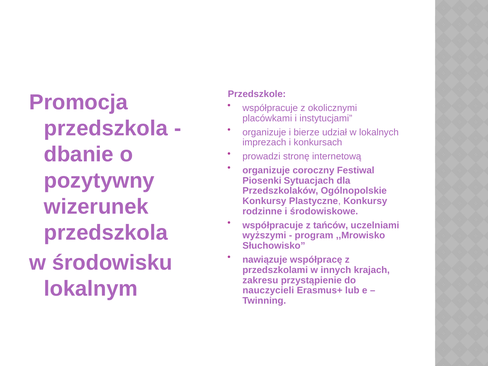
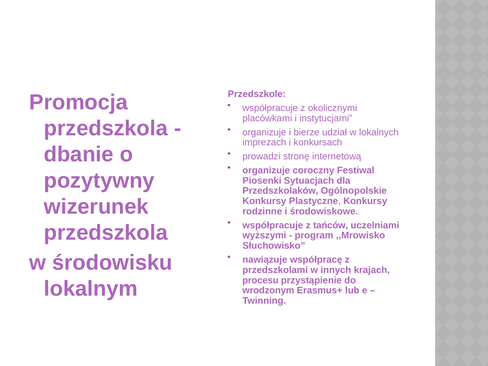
zakresu: zakresu -> procesu
nauczycieli: nauczycieli -> wrodzonym
